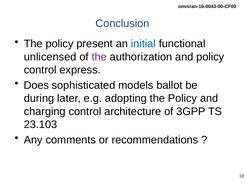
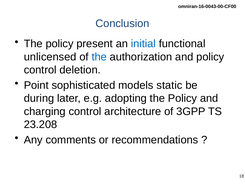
the at (99, 57) colour: purple -> blue
express: express -> deletion
Does: Does -> Point
ballot: ballot -> static
23.103: 23.103 -> 23.208
